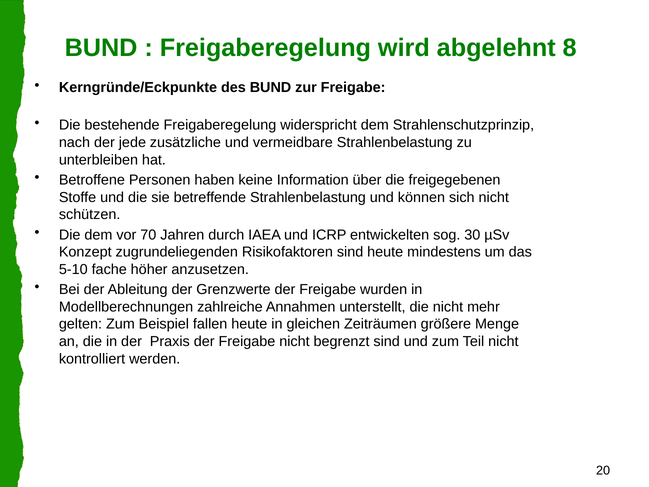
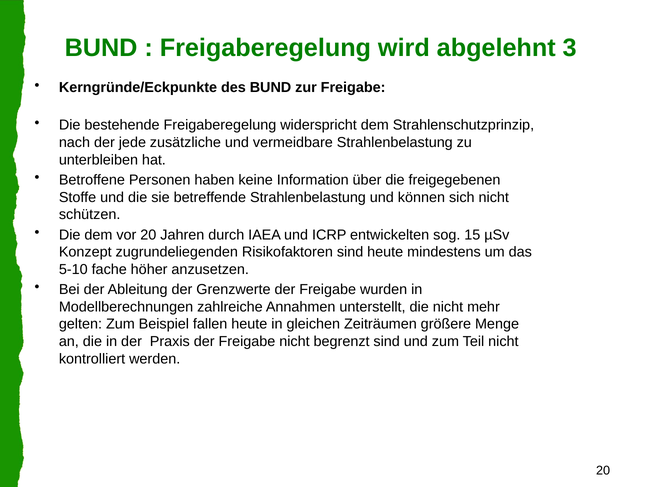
8: 8 -> 3
vor 70: 70 -> 20
30: 30 -> 15
